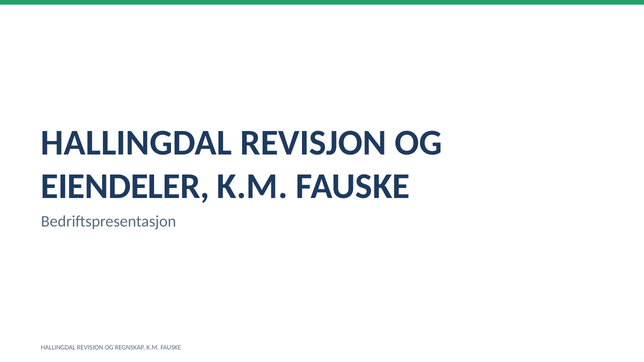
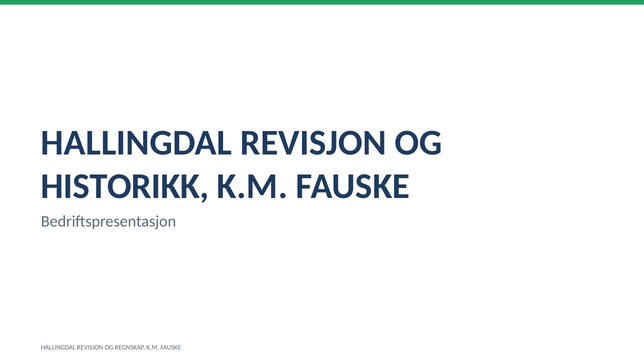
EIENDELER: EIENDELER -> HISTORIKK
